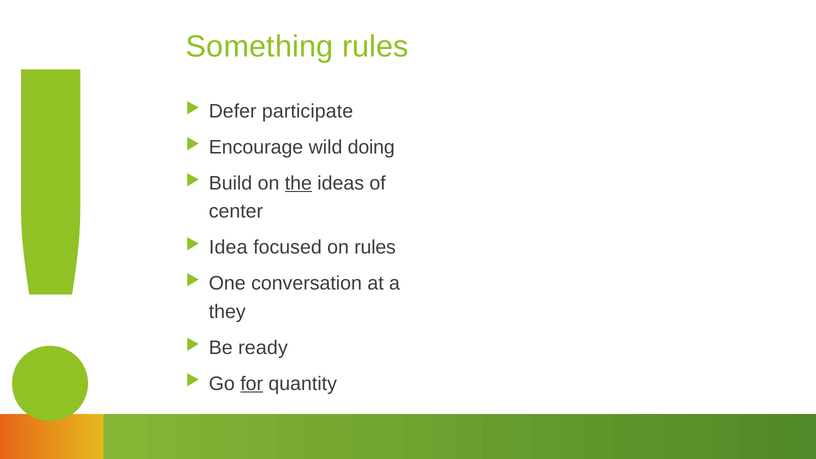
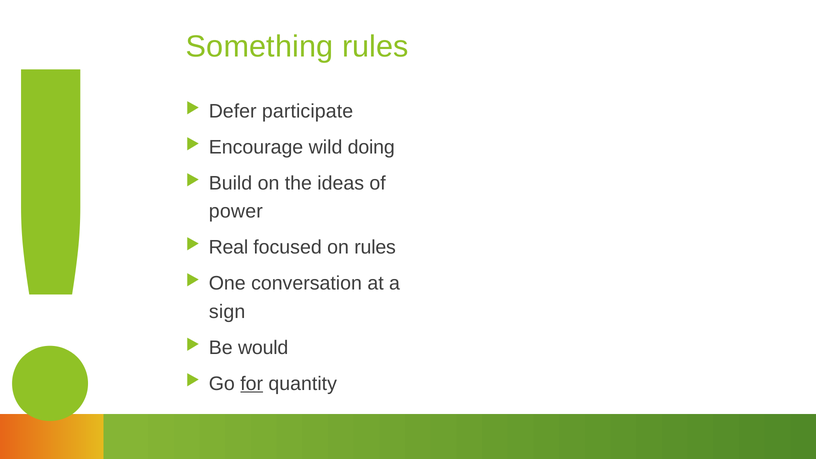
the underline: present -> none
center: center -> power
Idea: Idea -> Real
they: they -> sign
ready: ready -> would
